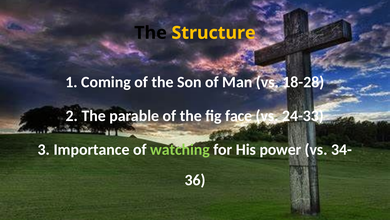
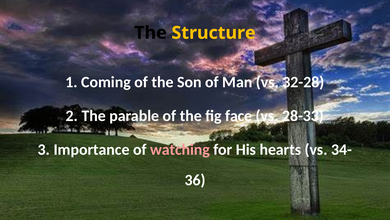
18-28: 18-28 -> 32-28
24-33: 24-33 -> 28-33
watching colour: light green -> pink
power: power -> hearts
